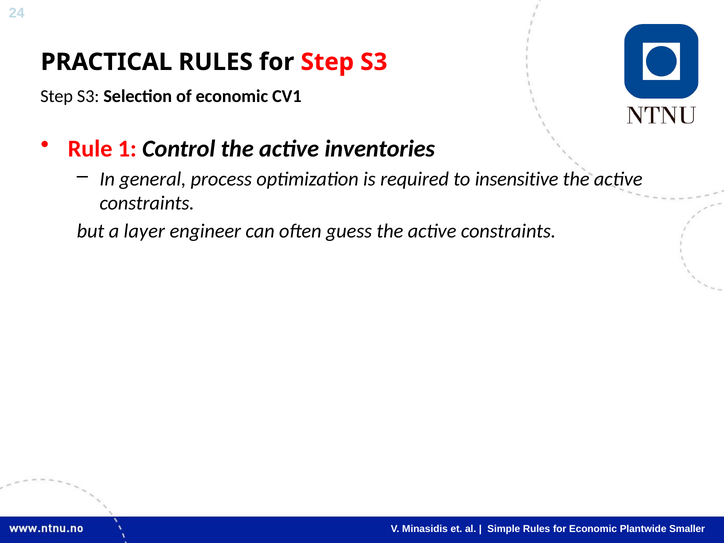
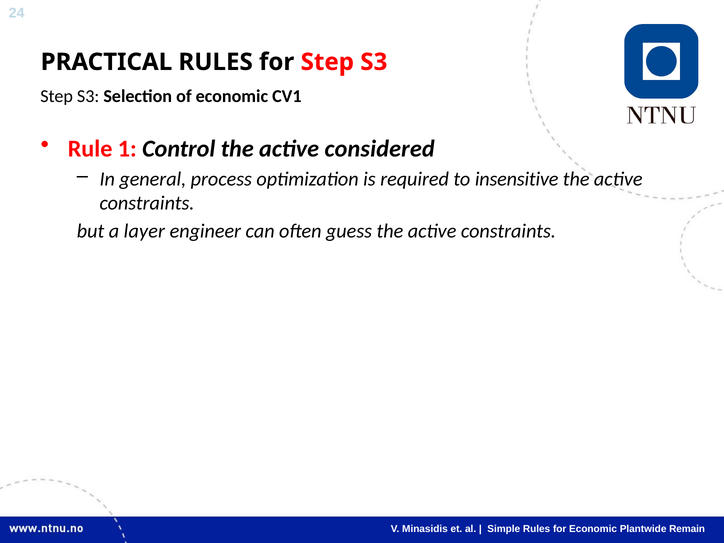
inventories: inventories -> considered
Smaller: Smaller -> Remain
